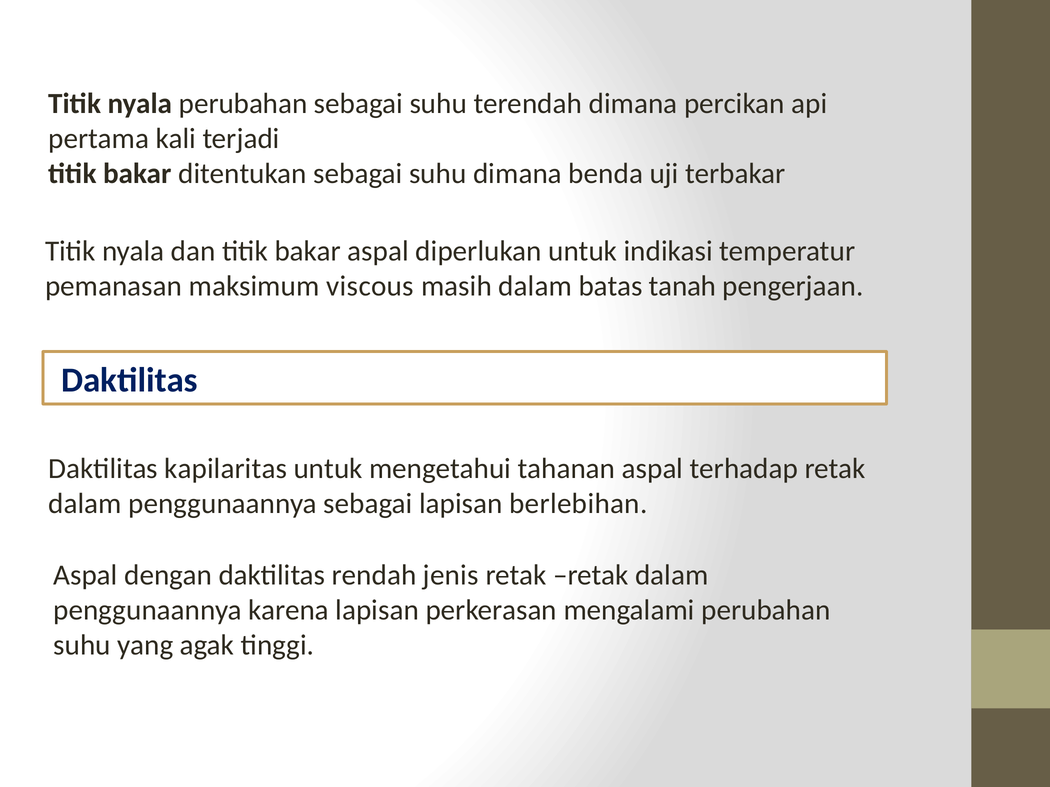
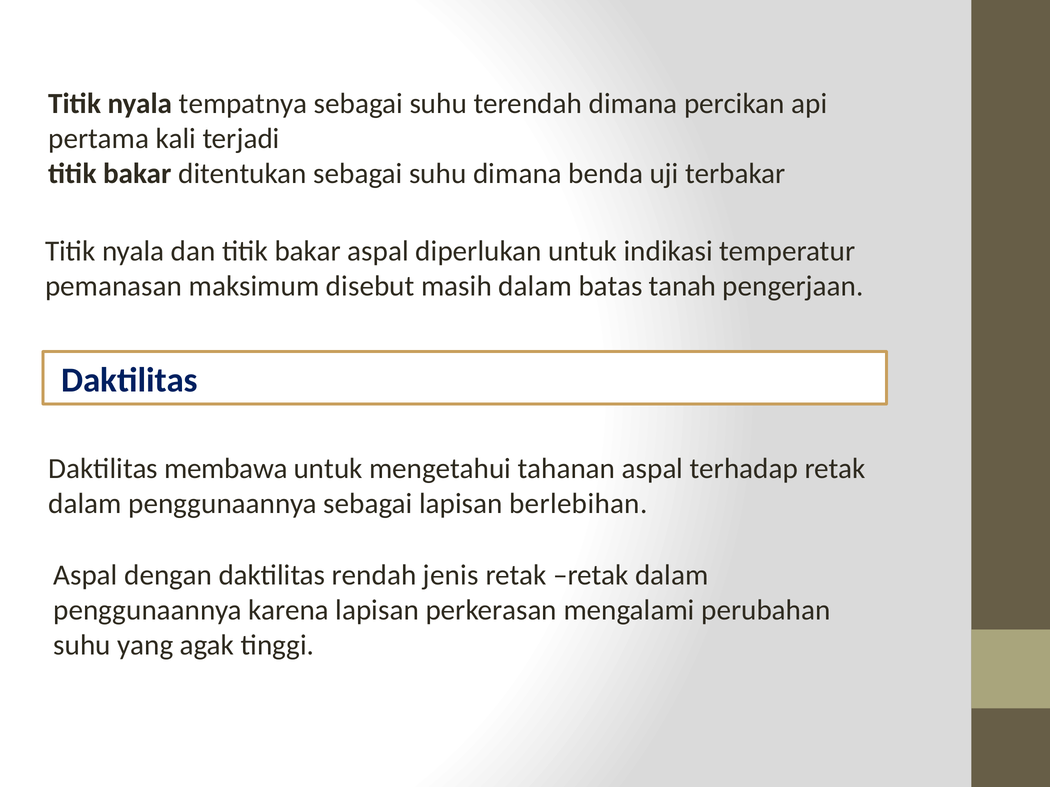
nyala perubahan: perubahan -> tempatnya
viscous: viscous -> disebut
kapilaritas: kapilaritas -> membawa
